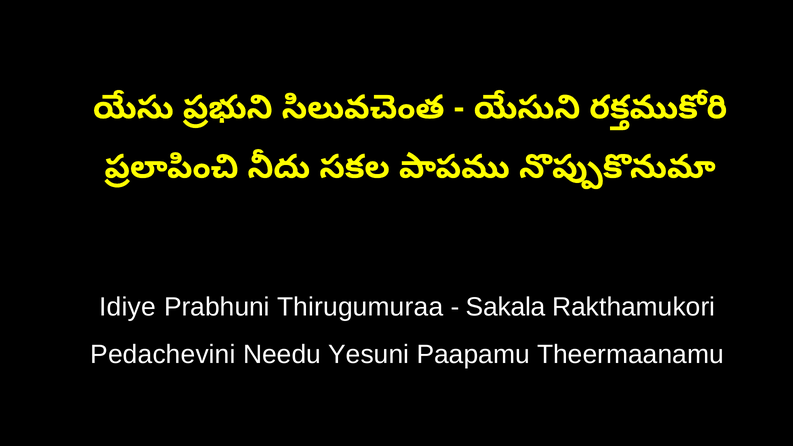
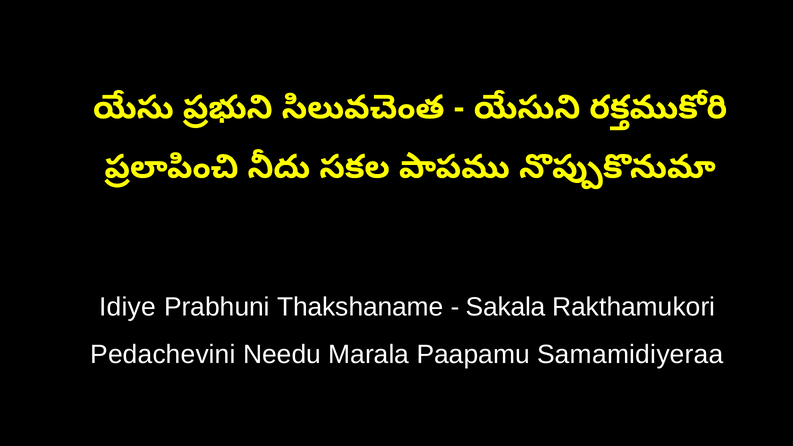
Thirugumuraa: Thirugumuraa -> Thakshaname
Yesuni: Yesuni -> Marala
Theermaanamu: Theermaanamu -> Samamidiyeraa
